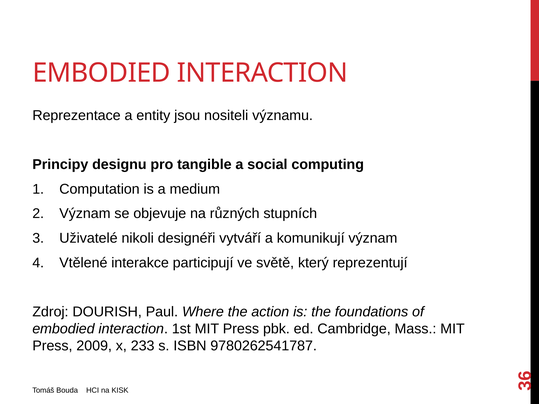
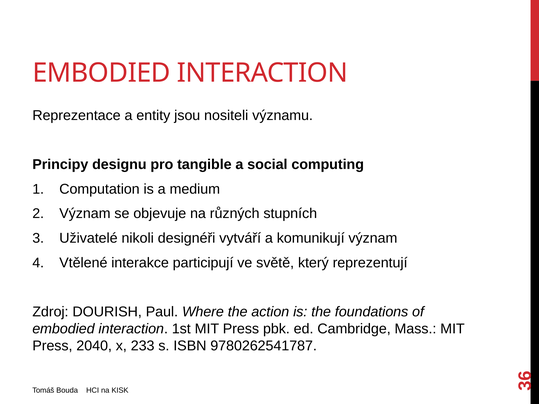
2009: 2009 -> 2040
